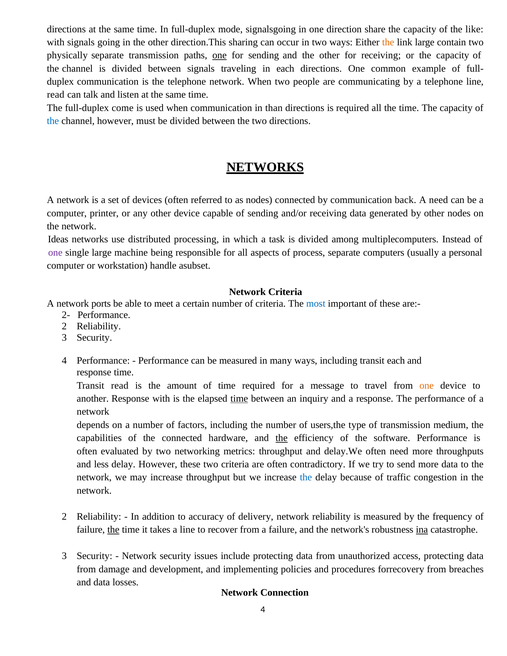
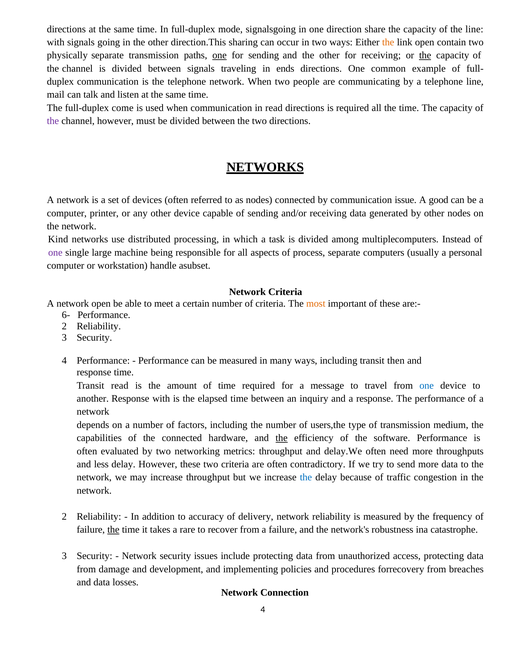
the like: like -> line
link large: large -> open
the at (425, 55) underline: none -> present
in each: each -> ends
read at (56, 95): read -> mail
in than: than -> read
the at (53, 121) colour: blue -> purple
back: back -> issue
A need: need -> good
Ideas: Ideas -> Kind
network ports: ports -> open
most colour: blue -> orange
2-: 2- -> 6-
transit each: each -> then
one at (427, 386) colour: orange -> blue
time at (239, 399) underline: present -> none
a line: line -> rare
ina underline: present -> none
